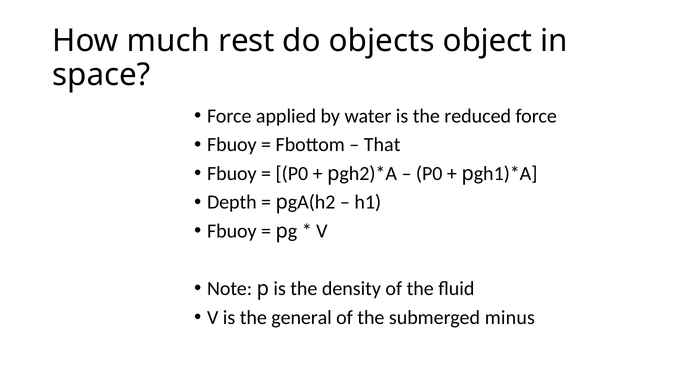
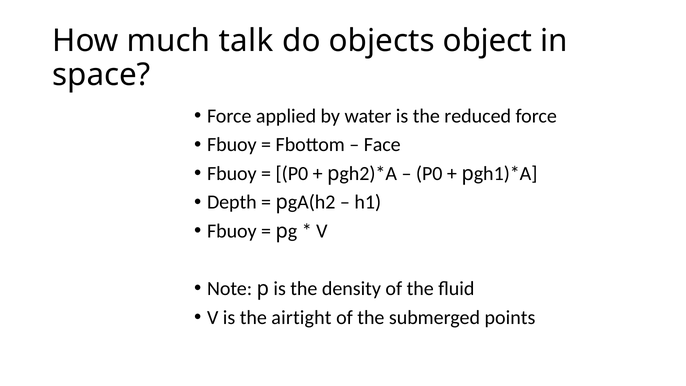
rest: rest -> talk
That: That -> Face
general: general -> airtight
minus: minus -> points
